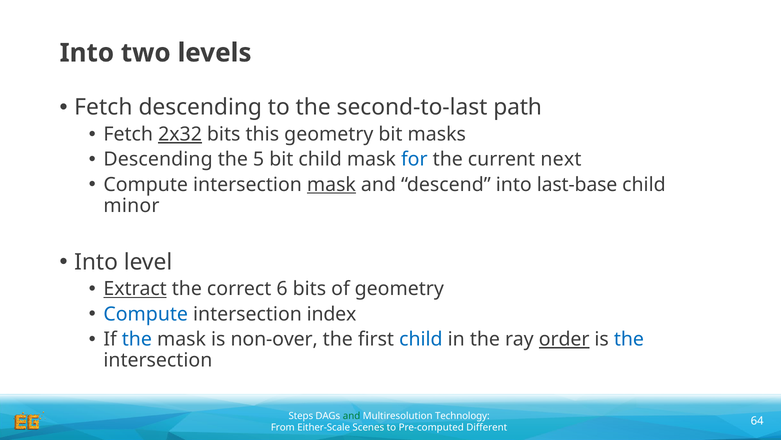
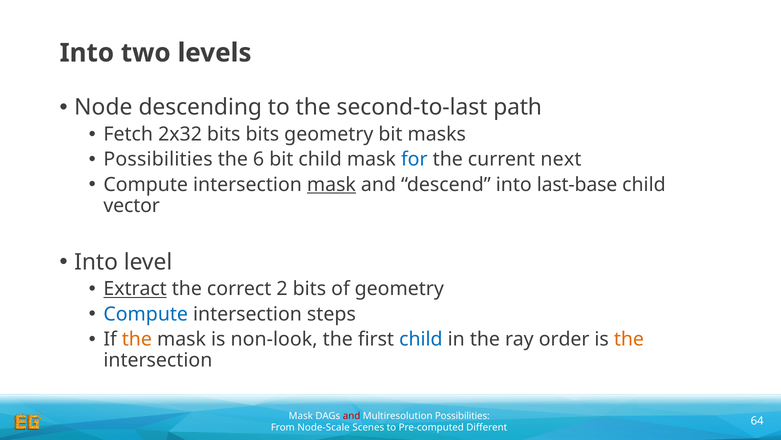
Fetch at (103, 107): Fetch -> Node
2x32 underline: present -> none
bits this: this -> bits
Descending at (158, 159): Descending -> Possibilities
5: 5 -> 6
minor: minor -> vector
6: 6 -> 2
index: index -> steps
the at (137, 339) colour: blue -> orange
non-over: non-over -> non-look
order underline: present -> none
the at (629, 339) colour: blue -> orange
Steps at (301, 415): Steps -> Mask
and at (352, 415) colour: green -> red
Multiresolution Technology: Technology -> Possibilities
Either-Scale: Either-Scale -> Node-Scale
